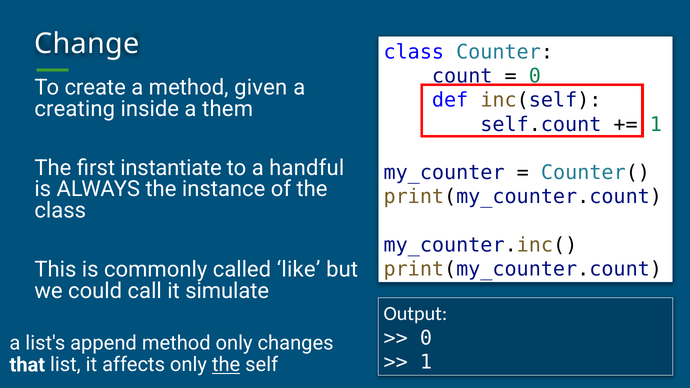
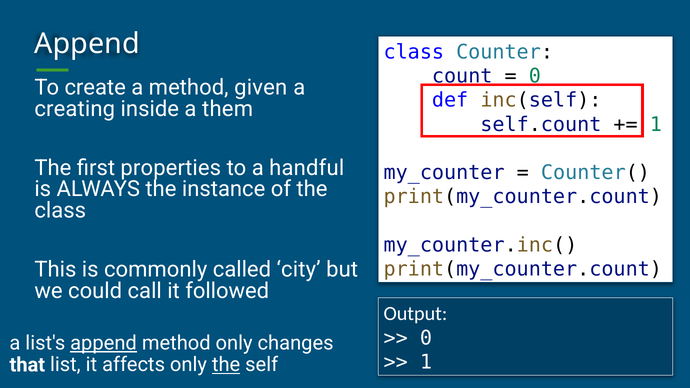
Change at (87, 44): Change -> Append
instantiate: instantiate -> properties
like: like -> city
simulate: simulate -> followed
append at (104, 343) underline: none -> present
